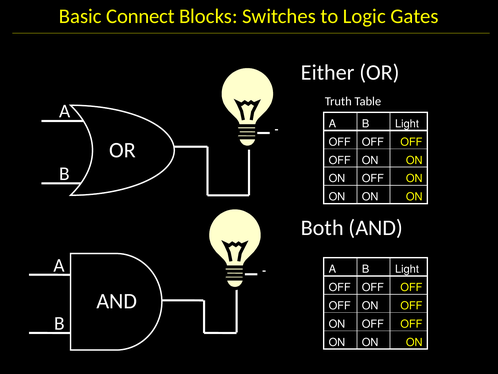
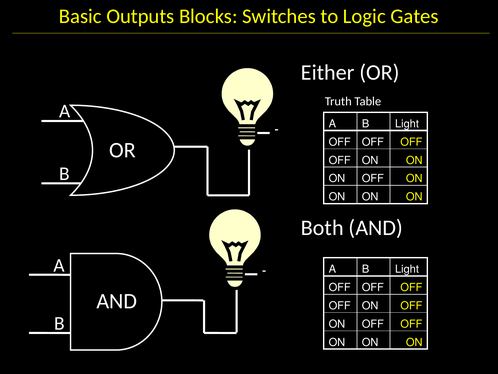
Connect: Connect -> Outputs
